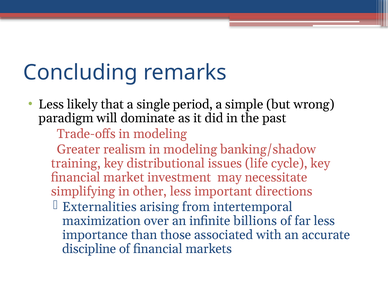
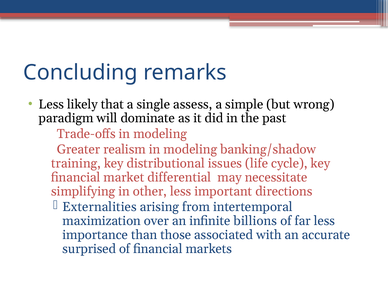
period: period -> assess
investment: investment -> differential
discipline: discipline -> surprised
